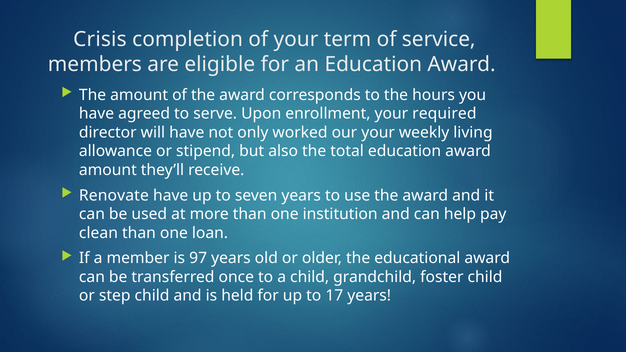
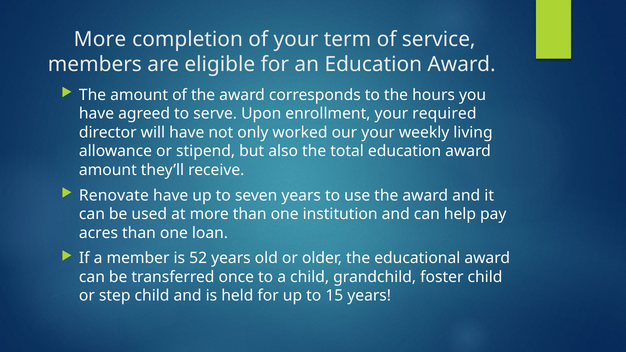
Crisis at (100, 40): Crisis -> More
clean: clean -> acres
97: 97 -> 52
17: 17 -> 15
